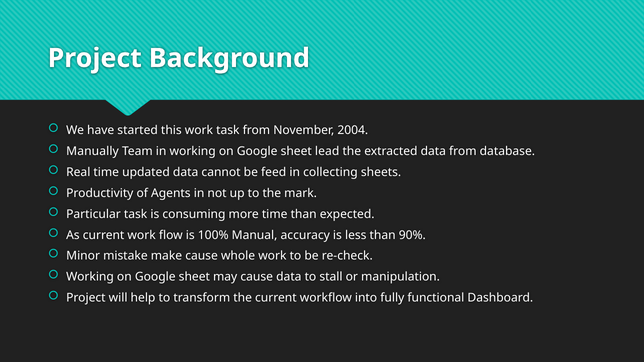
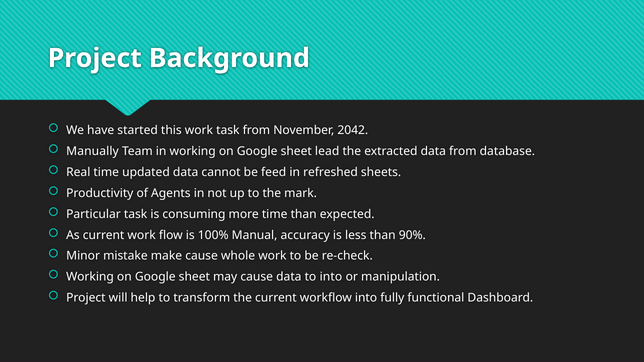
2004: 2004 -> 2042
collecting: collecting -> refreshed
to stall: stall -> into
